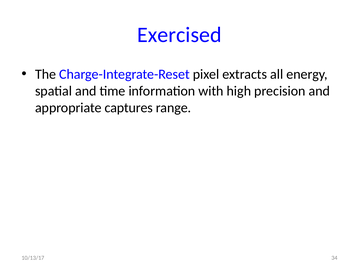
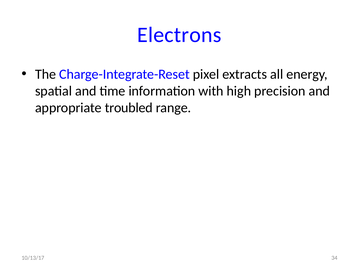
Exercised: Exercised -> Electrons
captures: captures -> troubled
